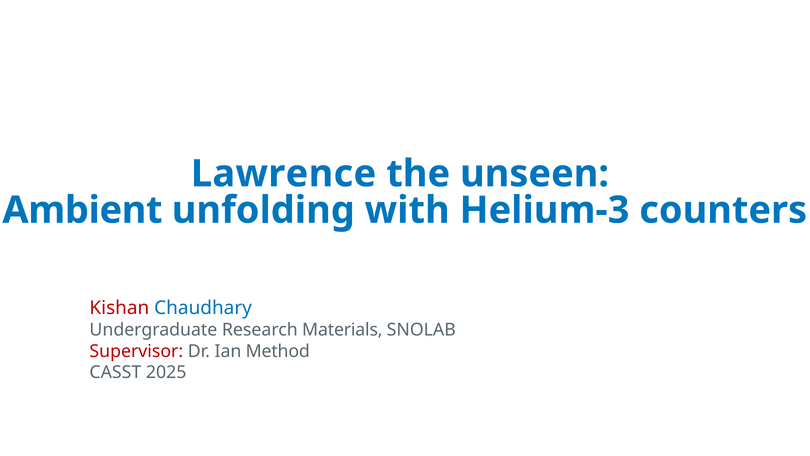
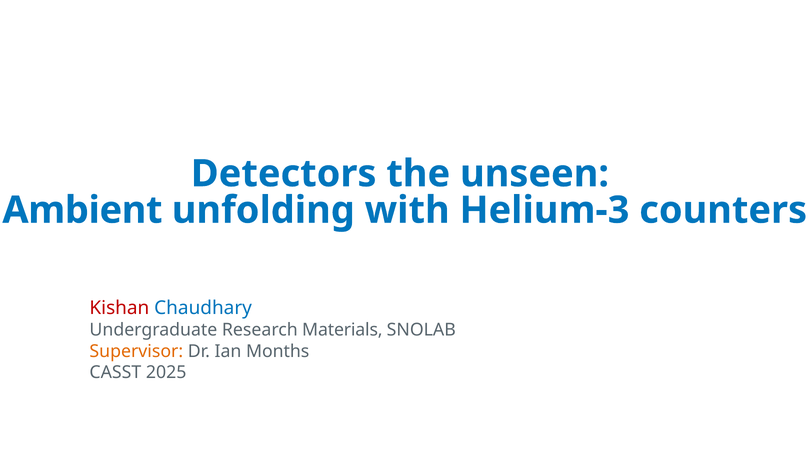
Lawrence: Lawrence -> Detectors
Supervisor colour: red -> orange
Method: Method -> Months
